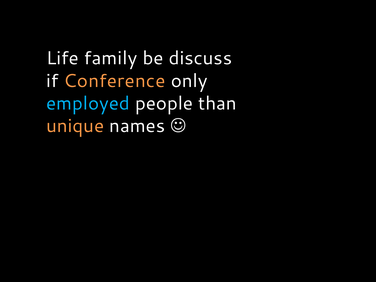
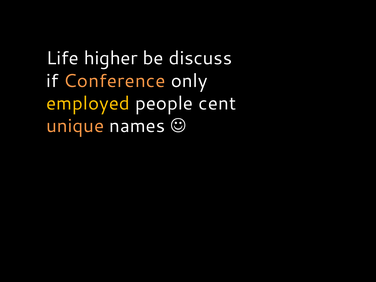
family: family -> higher
employed colour: light blue -> yellow
than: than -> cent
